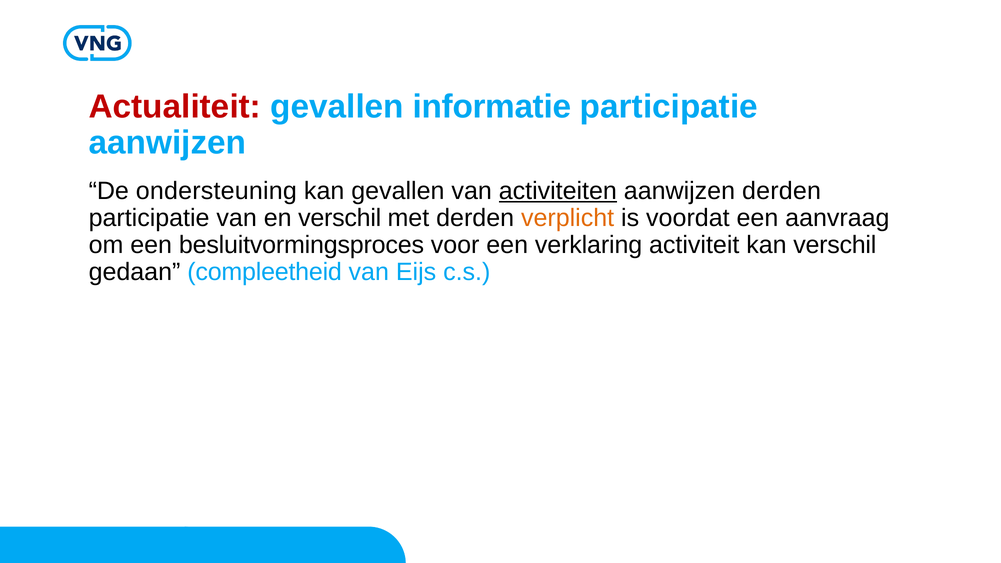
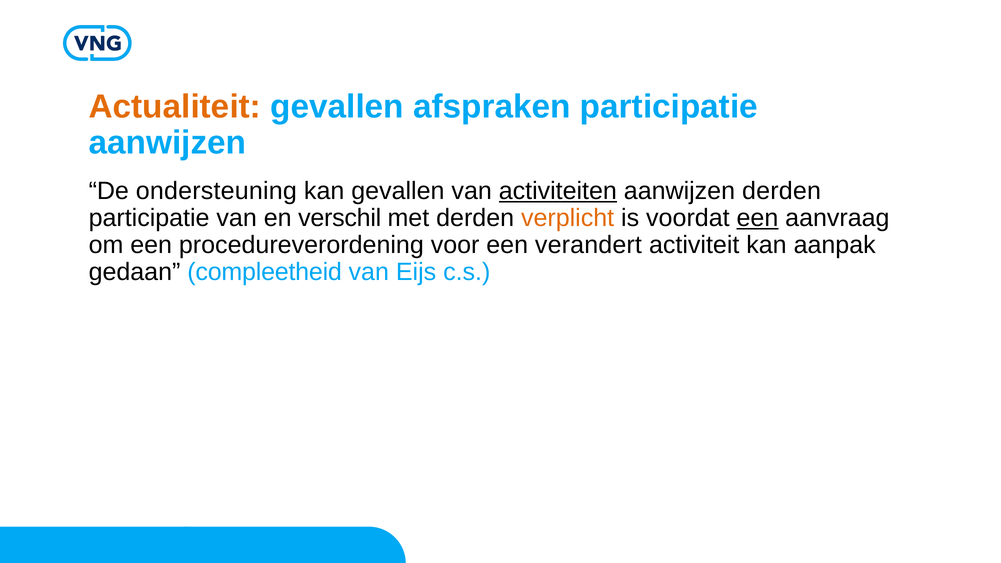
Actualiteit colour: red -> orange
informatie: informatie -> afspraken
een at (757, 218) underline: none -> present
besluitvormingsproces: besluitvormingsproces -> procedureverordening
verklaring: verklaring -> verandert
kan verschil: verschil -> aanpak
